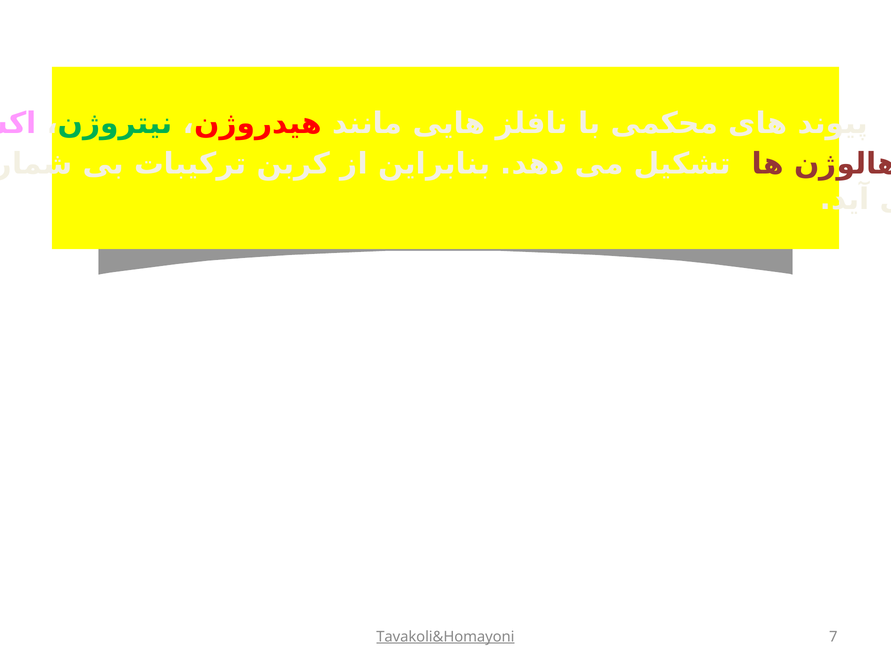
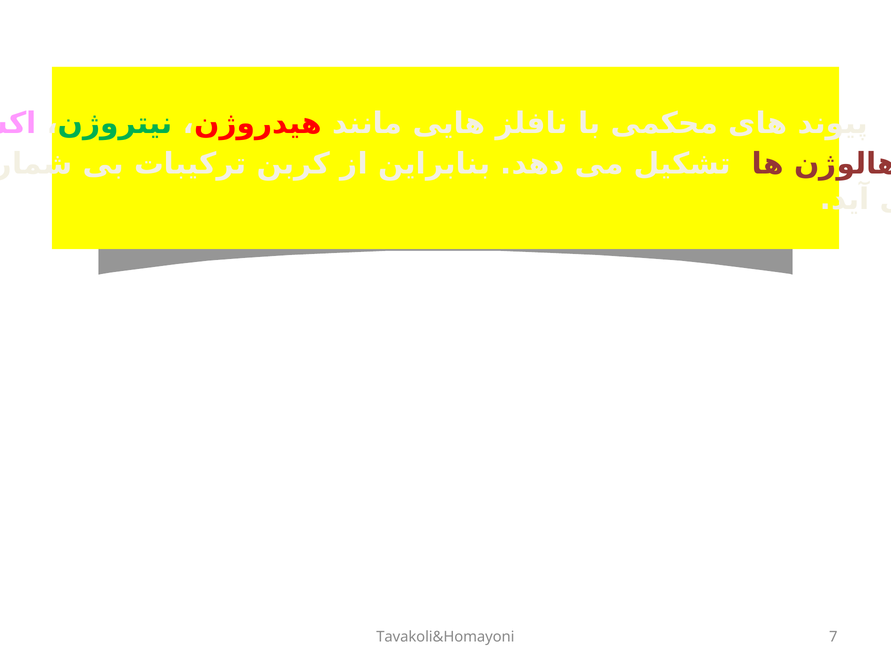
Tavakoli&Homayoni underline: present -> none
